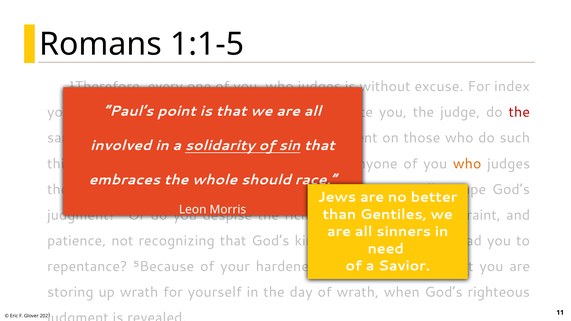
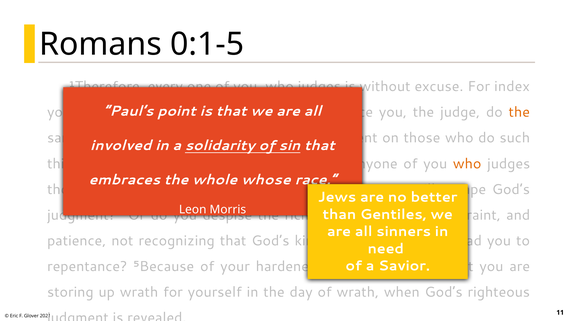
1:1-5: 1:1-5 -> 0:1-5
the at (519, 112) colour: red -> orange
should: should -> whose
